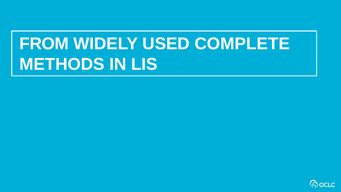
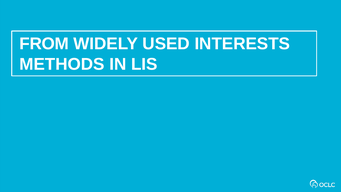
COMPLETE: COMPLETE -> INTERESTS
